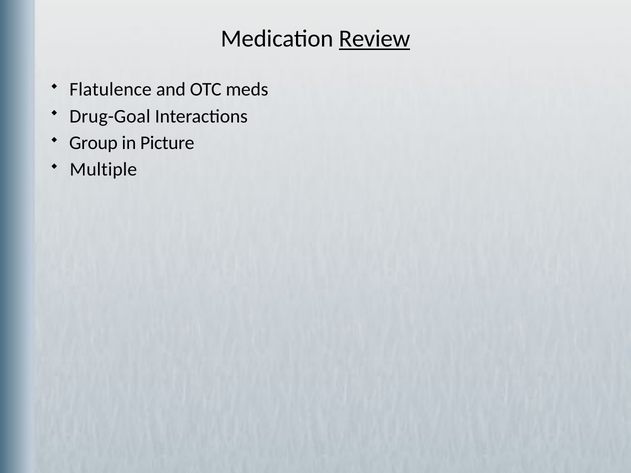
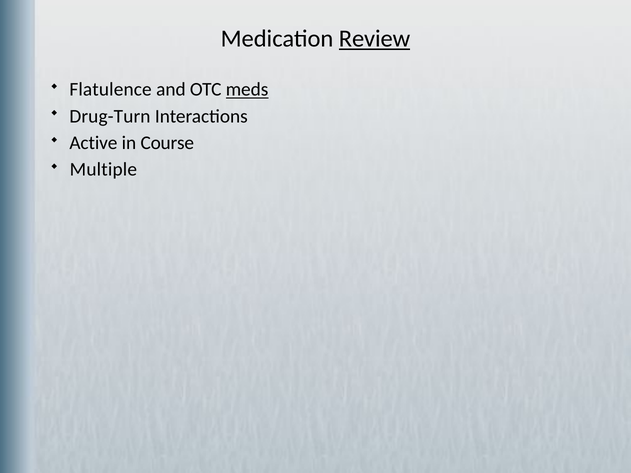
meds underline: none -> present
Drug-Goal: Drug-Goal -> Drug-Turn
Group: Group -> Active
Picture: Picture -> Course
